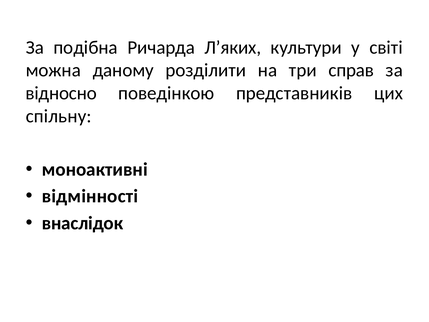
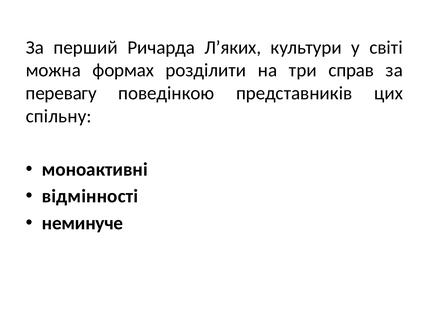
подібна: подібна -> перший
даному: даному -> формах
відносно: відносно -> перевагу
внаслідок: внаслідок -> неминуче
